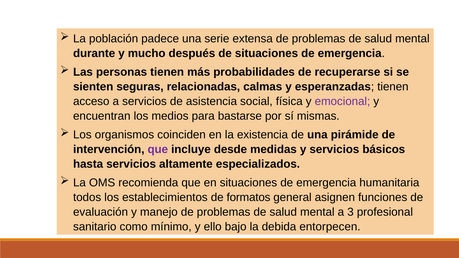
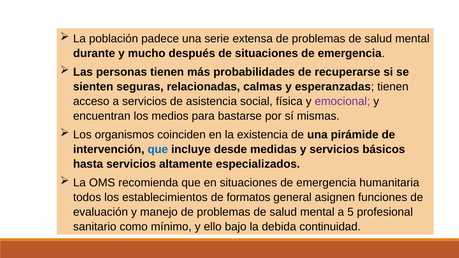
que at (158, 150) colour: purple -> blue
3: 3 -> 5
entorpecen: entorpecen -> continuidad
